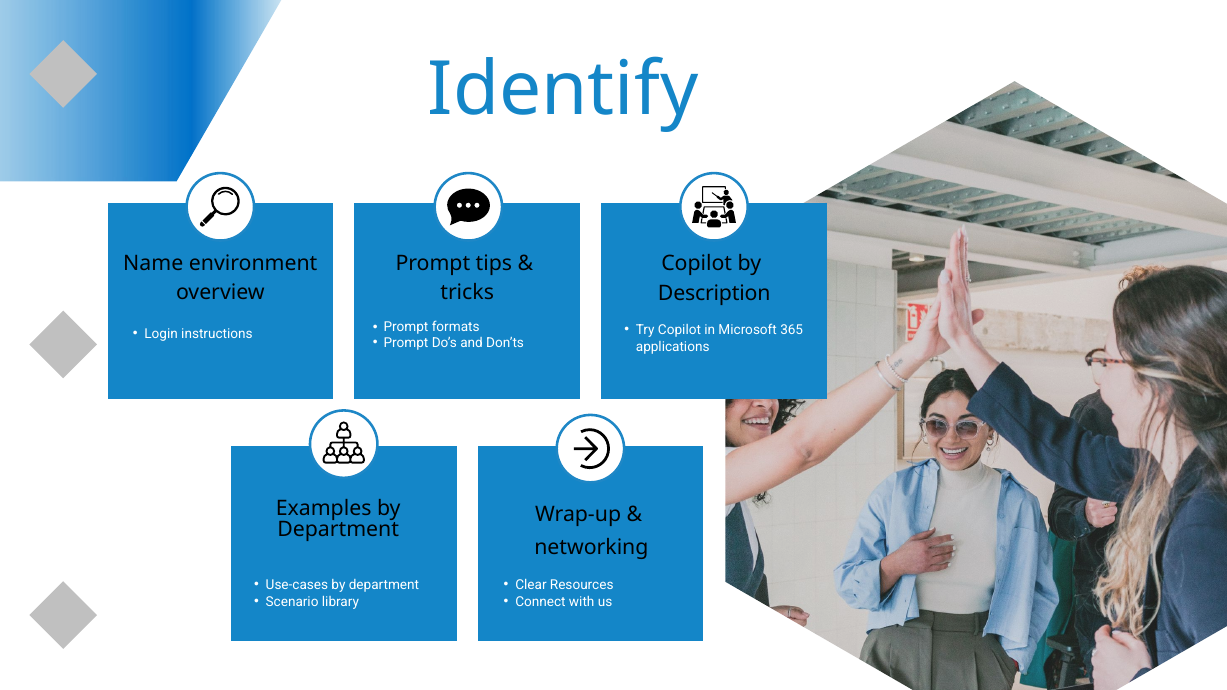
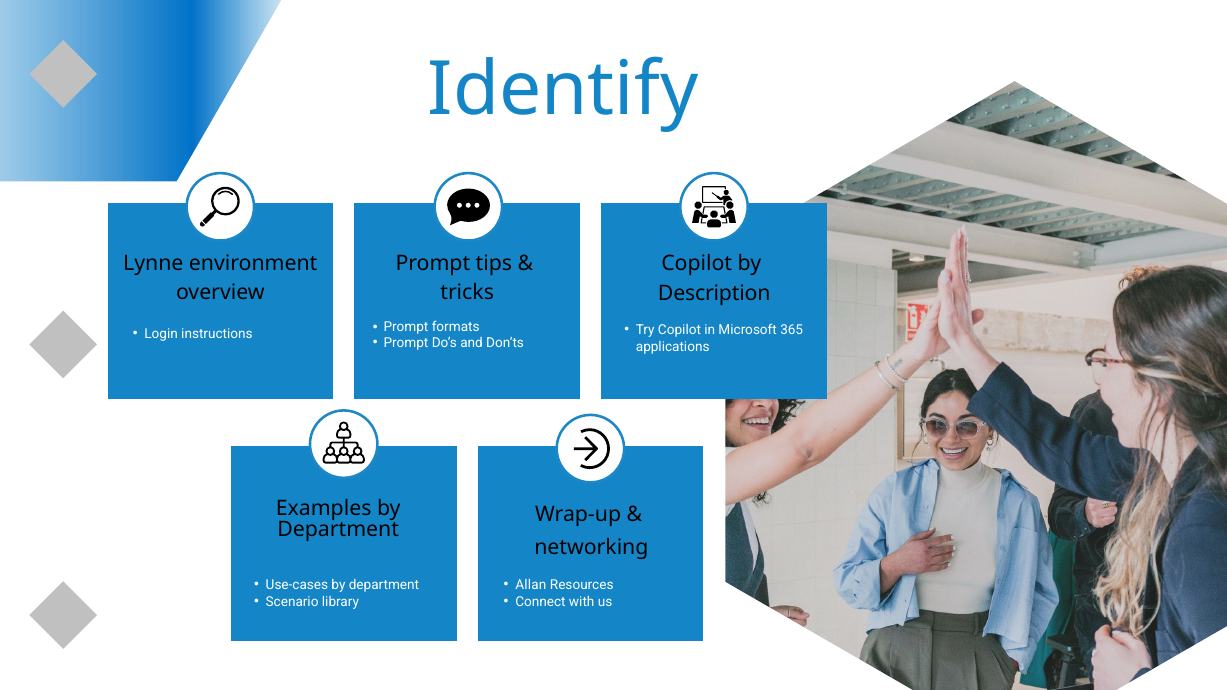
Name: Name -> Lynne
Clear: Clear -> Allan
